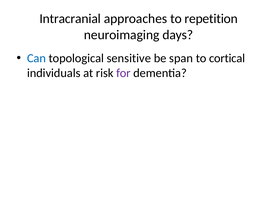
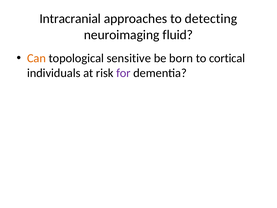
repetition: repetition -> detecting
days: days -> fluid
Can colour: blue -> orange
span: span -> born
